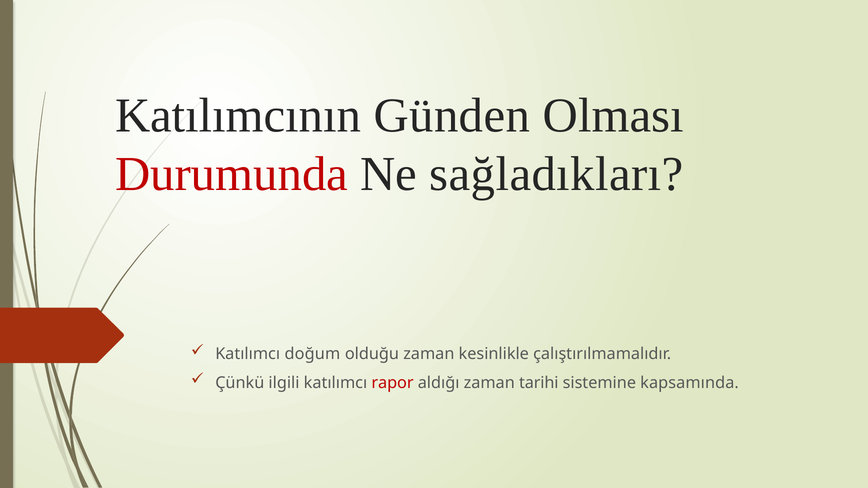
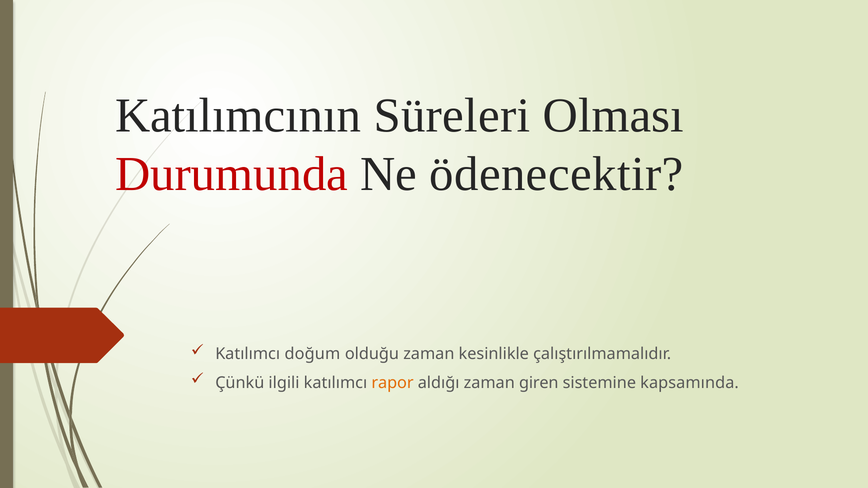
Günden: Günden -> Süreleri
sağladıkları: sağladıkları -> ödenecektir
rapor colour: red -> orange
tarihi: tarihi -> giren
